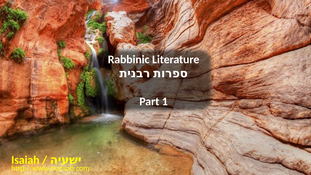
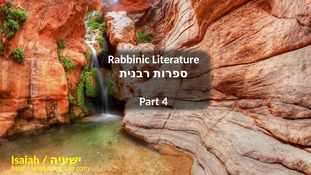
1: 1 -> 4
